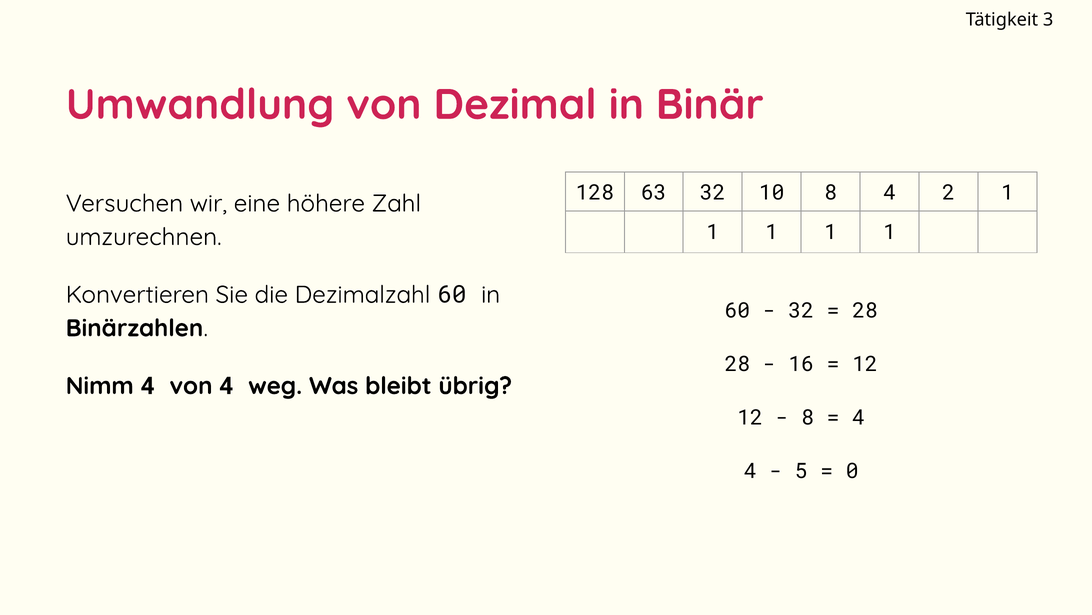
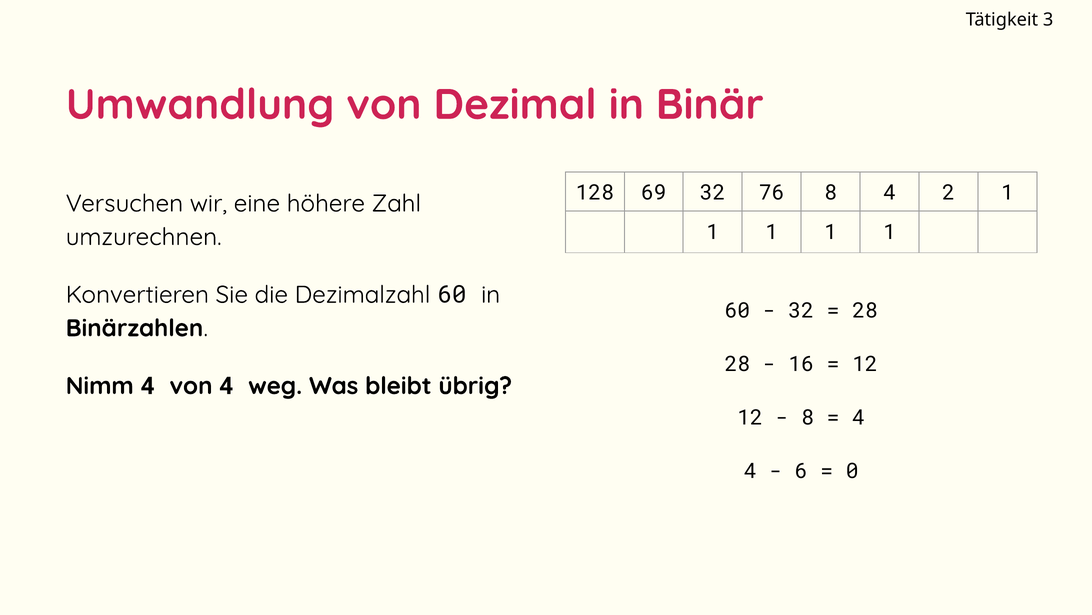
63: 63 -> 69
10: 10 -> 76
5: 5 -> 6
